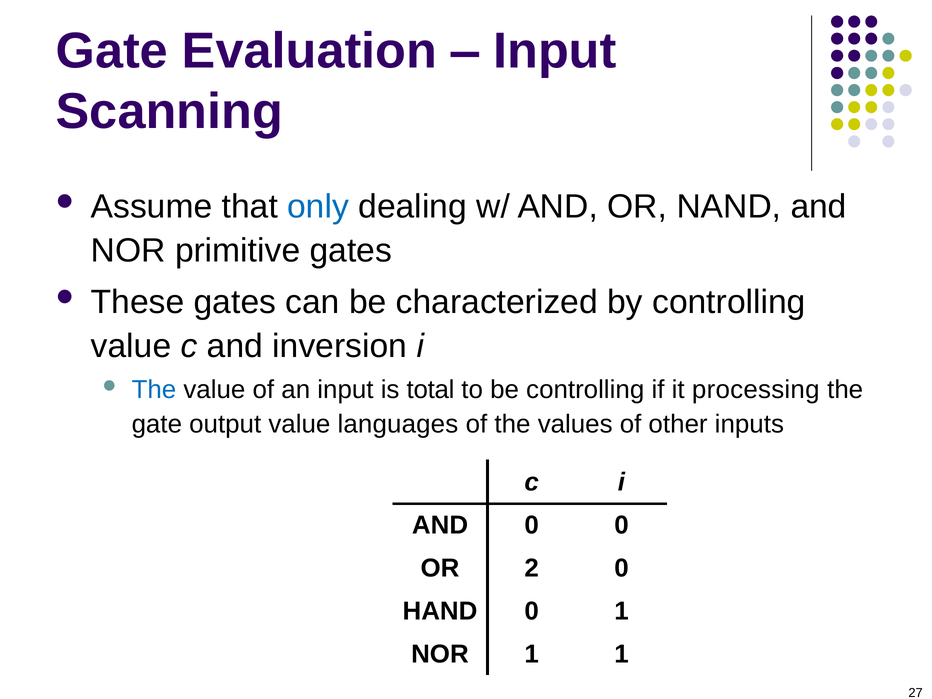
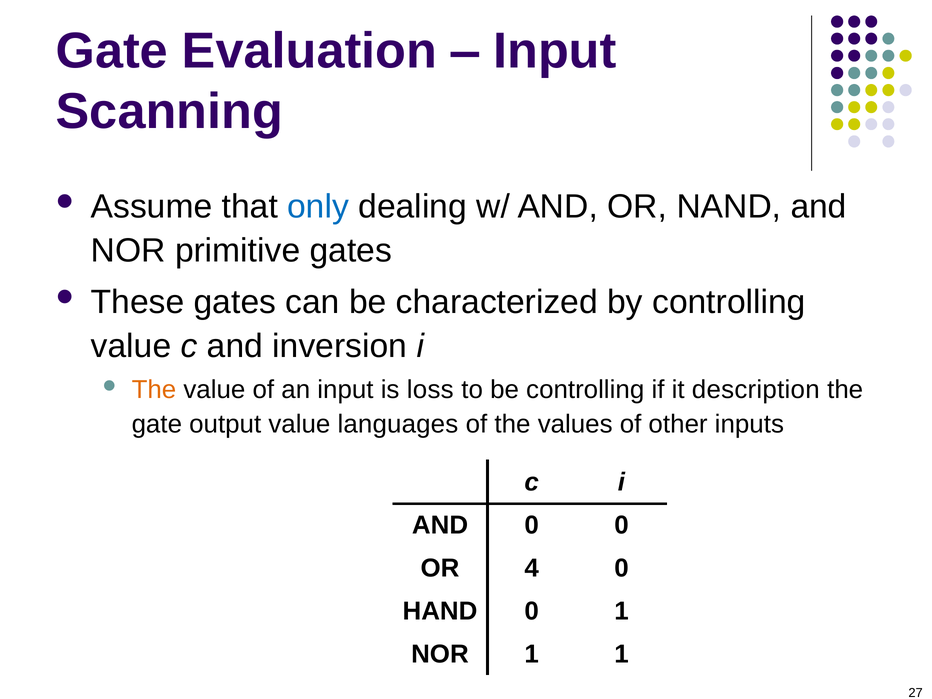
The at (154, 390) colour: blue -> orange
total: total -> loss
processing: processing -> description
2: 2 -> 4
